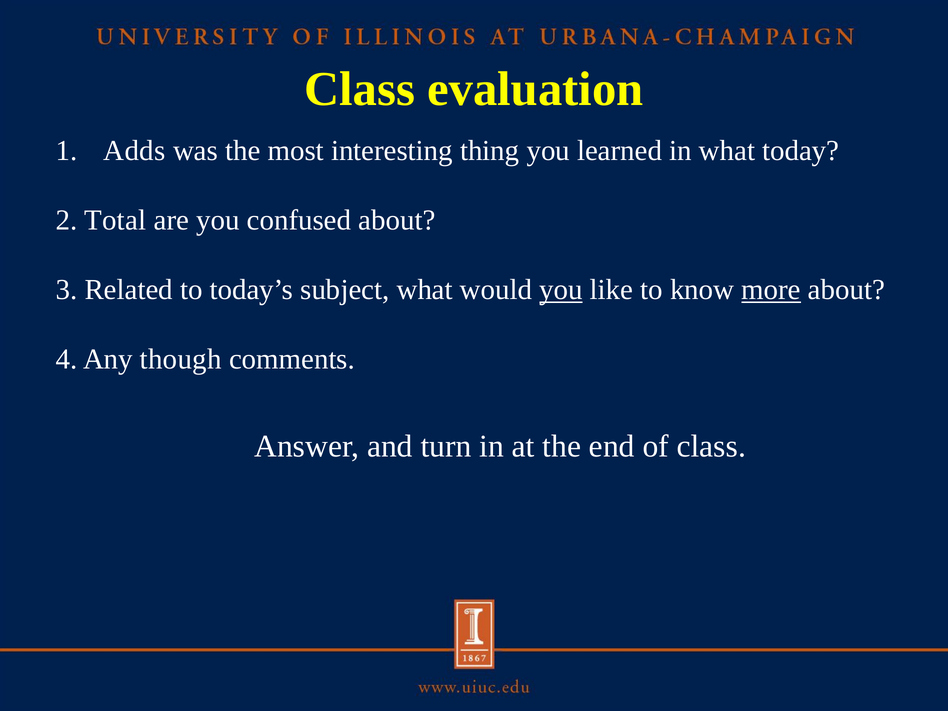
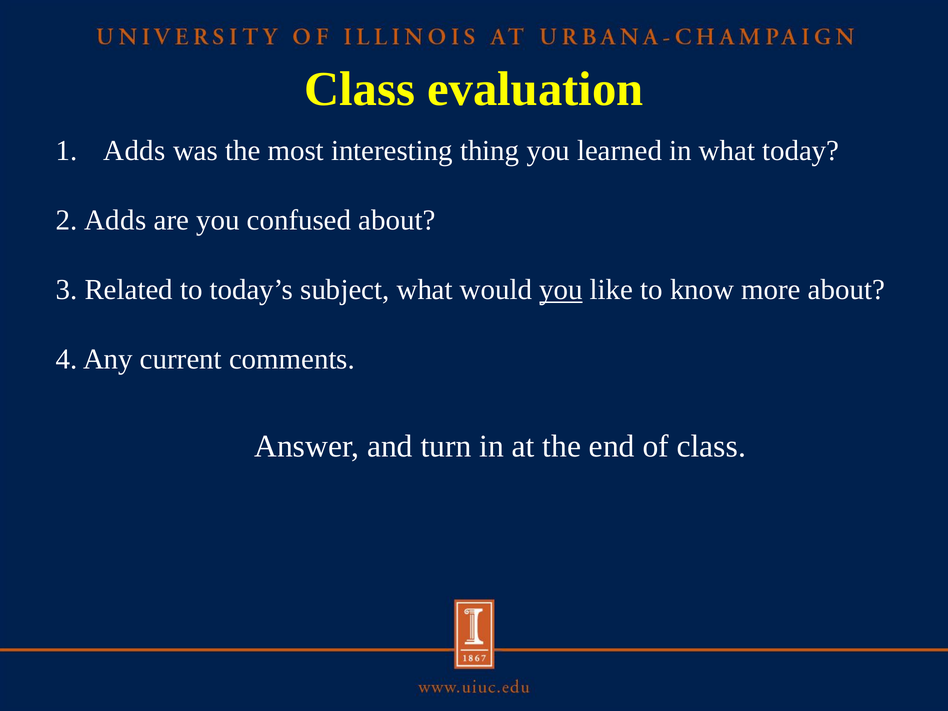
2 Total: Total -> Adds
more underline: present -> none
though: though -> current
